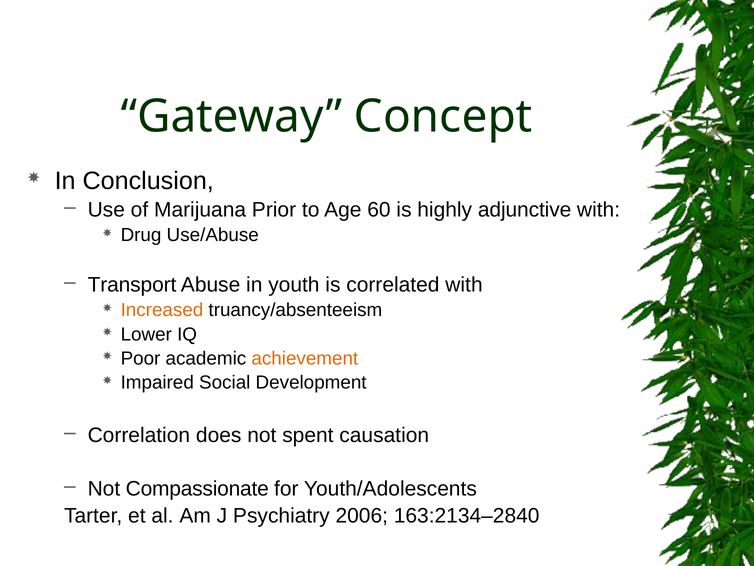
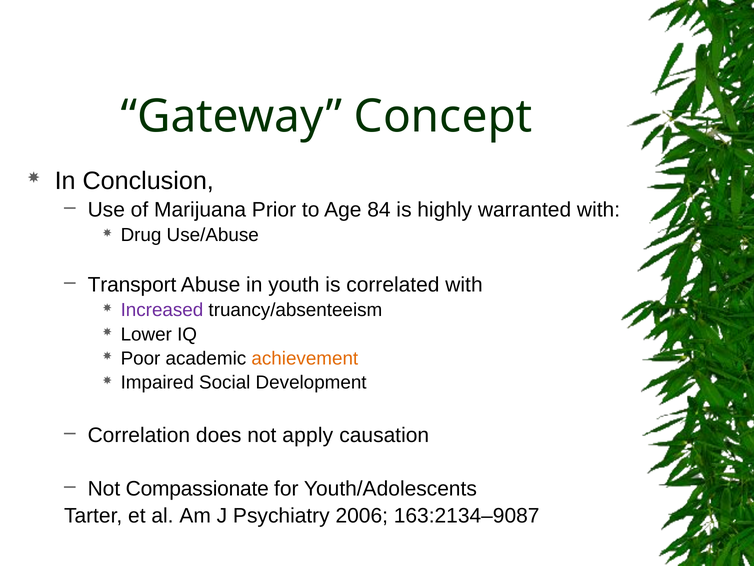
60: 60 -> 84
adjunctive: adjunctive -> warranted
Increased colour: orange -> purple
spent: spent -> apply
163:2134–2840: 163:2134–2840 -> 163:2134–9087
